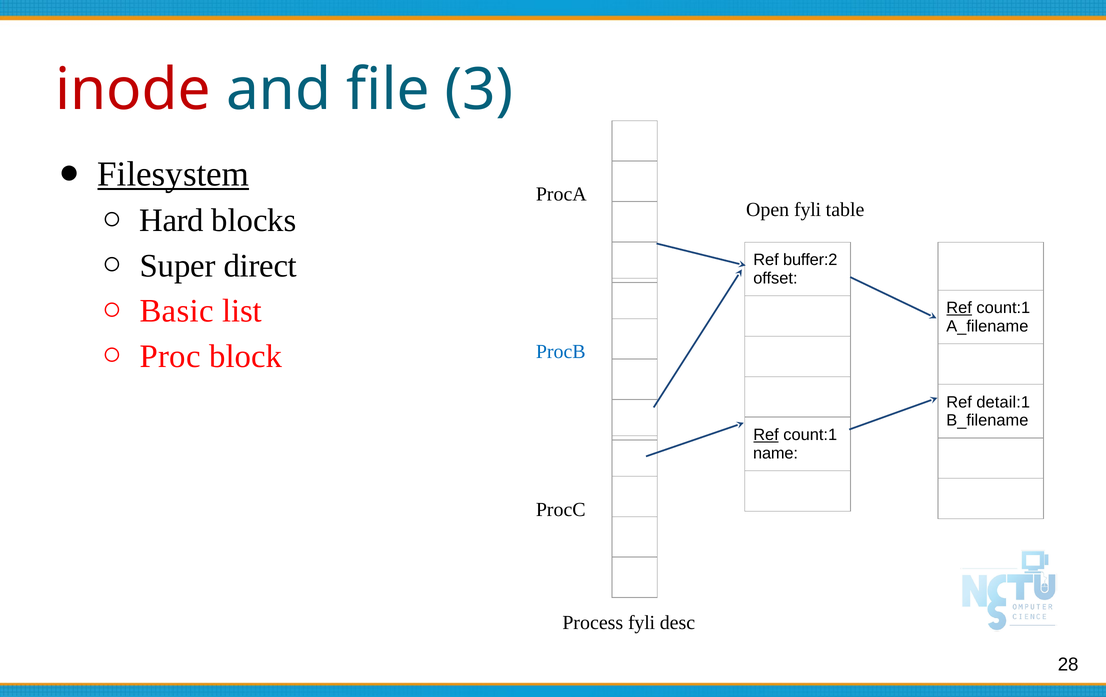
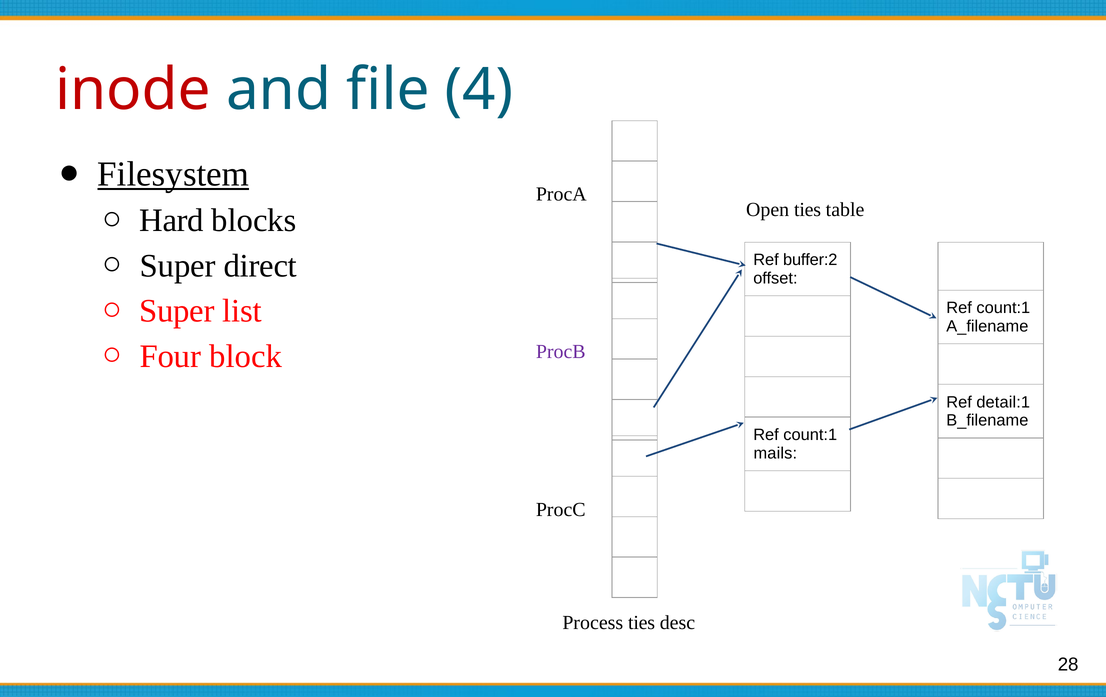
3: 3 -> 4
Open fyli: fyli -> ties
Basic at (177, 311): Basic -> Super
Ref at (959, 308) underline: present -> none
Proc: Proc -> Four
ProcB colour: blue -> purple
Ref at (766, 435) underline: present -> none
name: name -> mails
Process fyli: fyli -> ties
